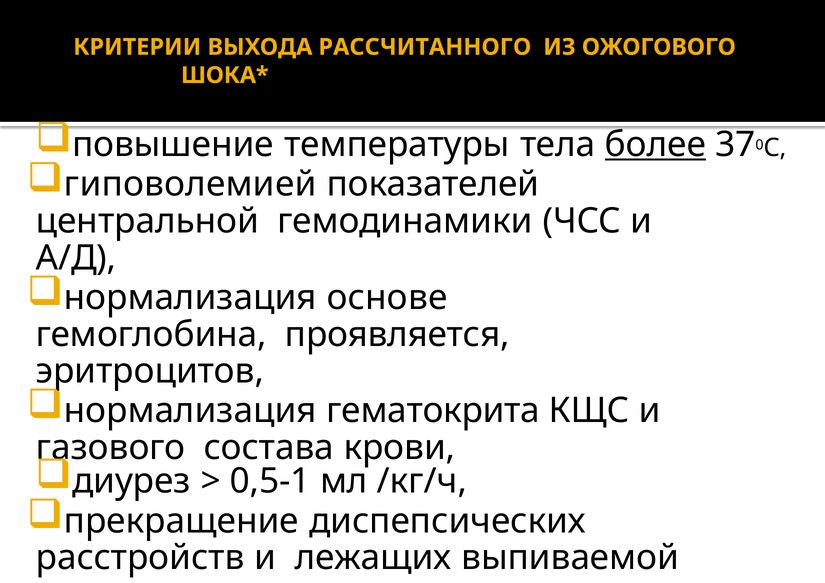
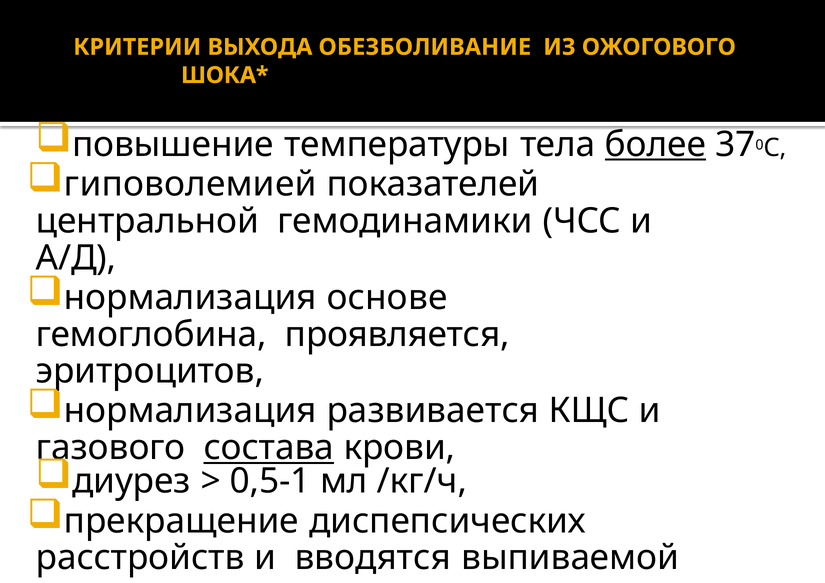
РАССЧИТАННОГО: РАССЧИТАННОГО -> ОБЕЗБОЛИВАНИЕ
гематокрита: гематокрита -> развивается
состава underline: none -> present
лежащих: лежащих -> вводятся
